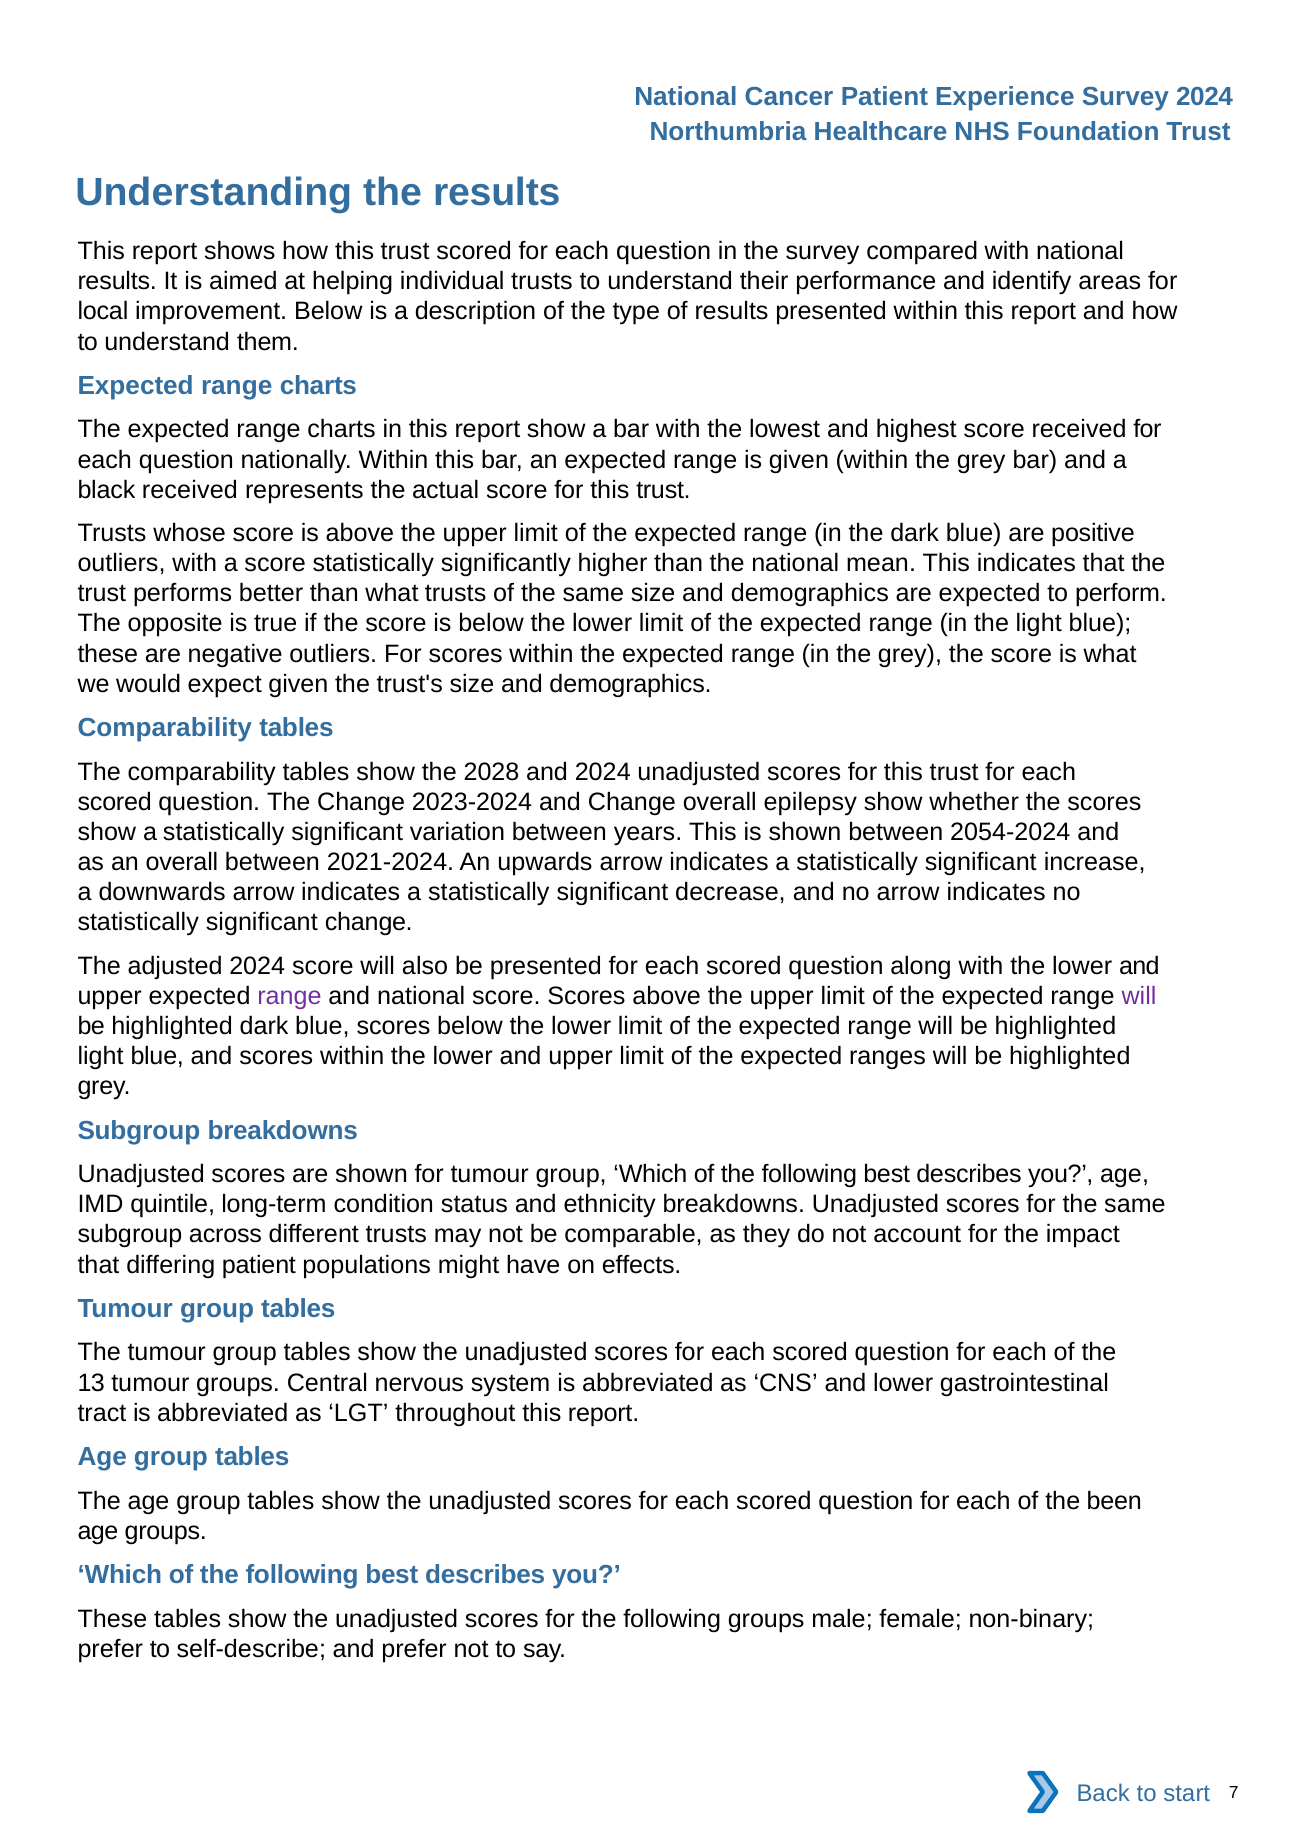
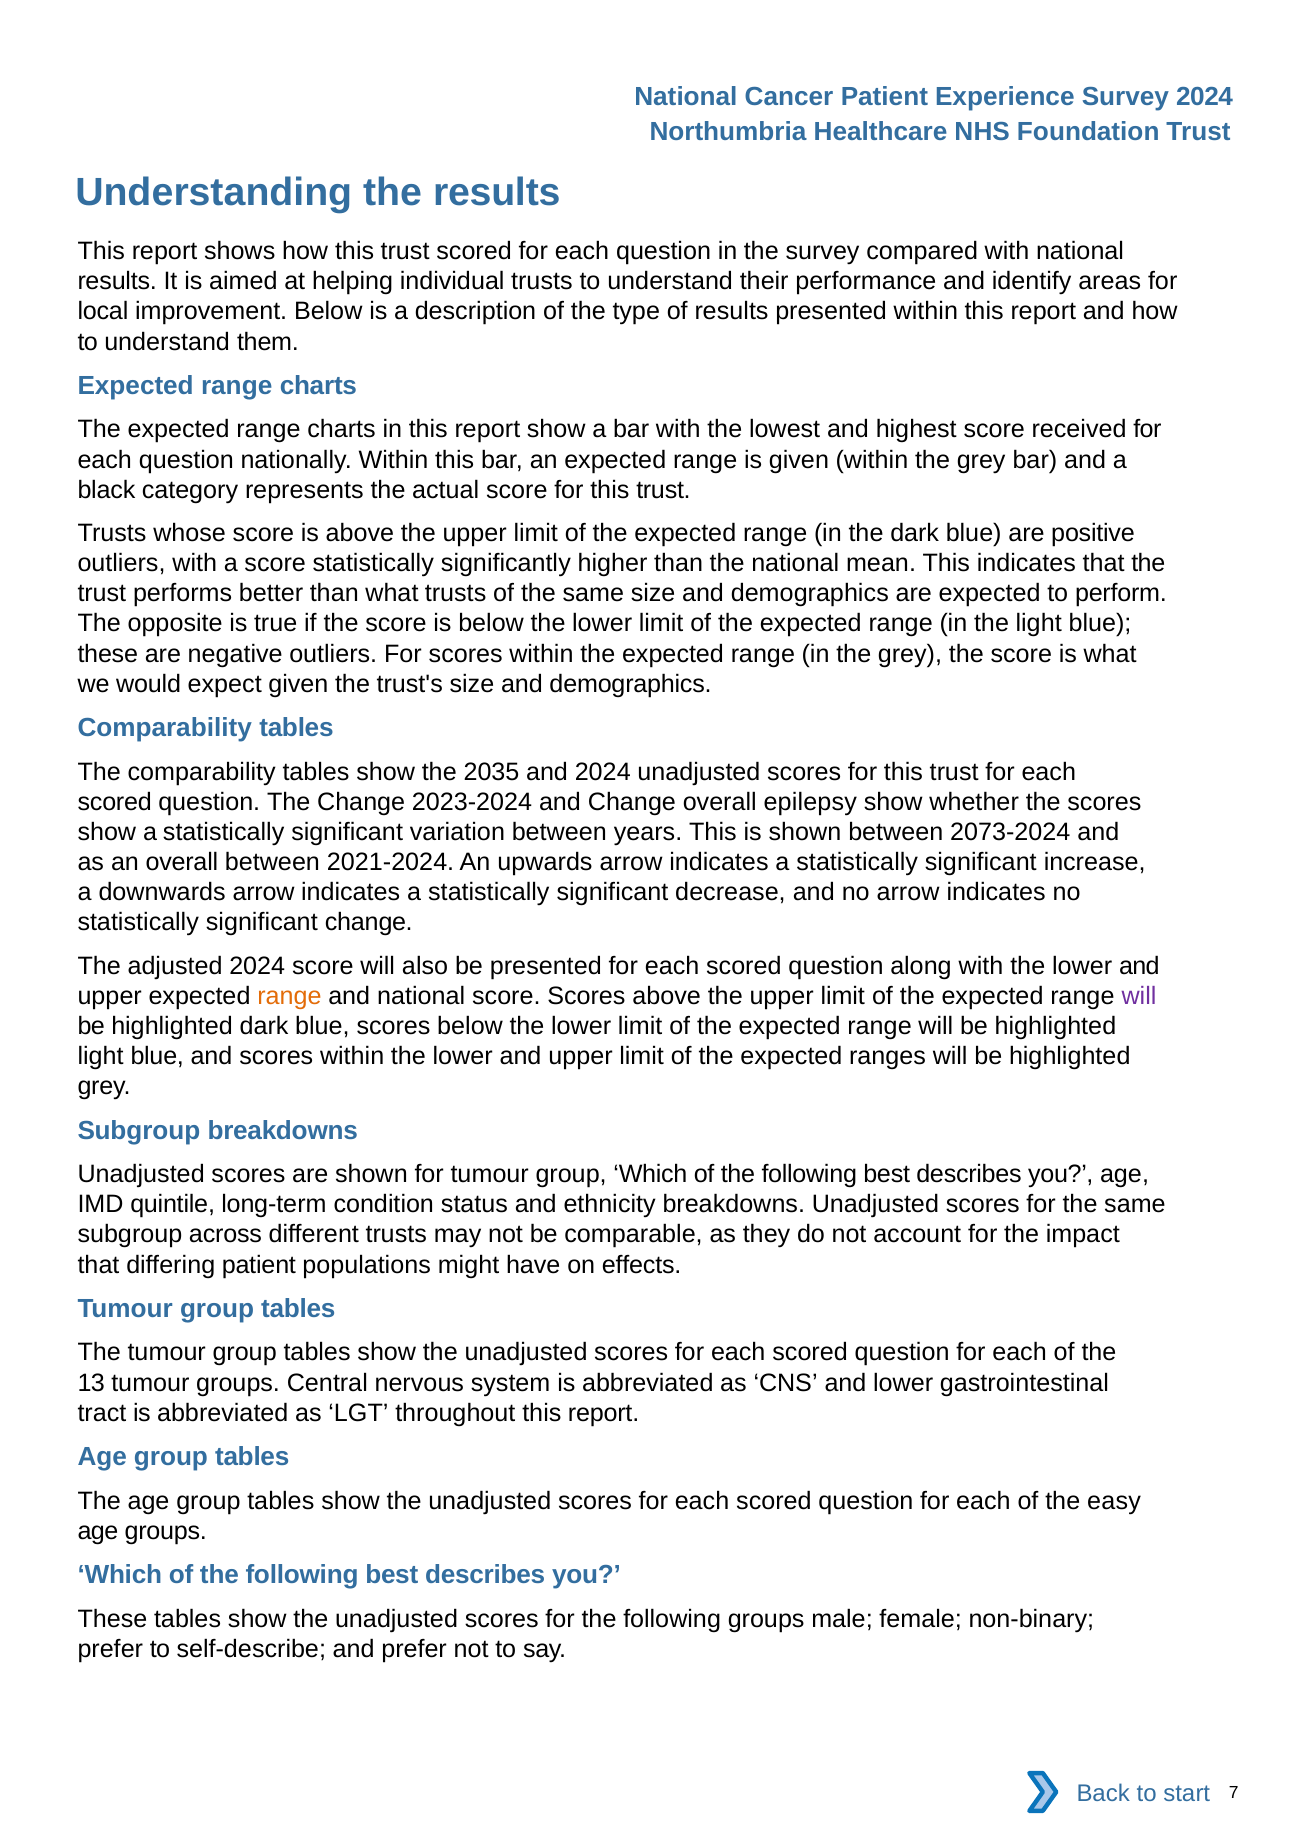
black received: received -> category
2028: 2028 -> 2035
2054-2024: 2054-2024 -> 2073-2024
range at (289, 996) colour: purple -> orange
been: been -> easy
